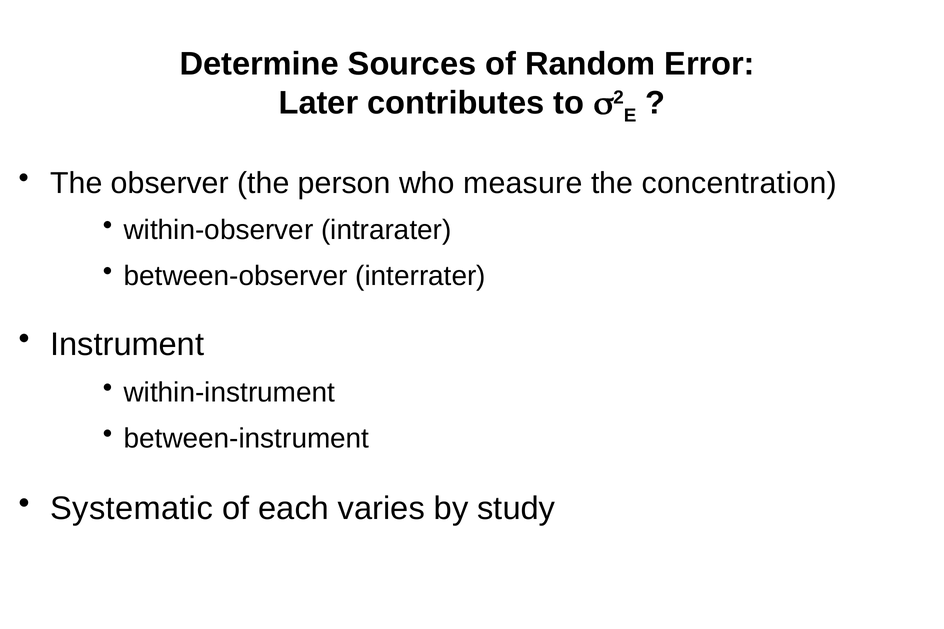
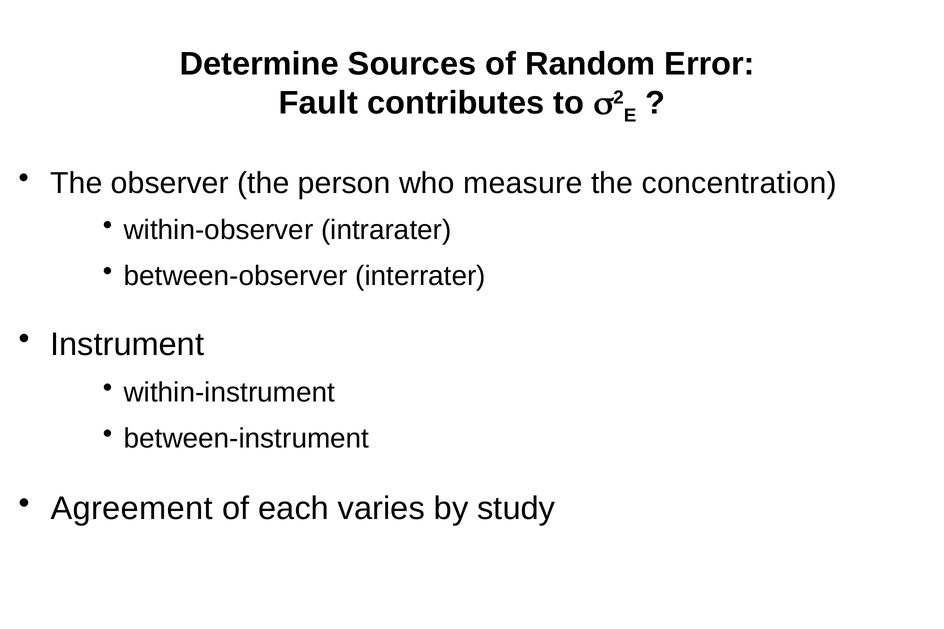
Later: Later -> Fault
Systematic: Systematic -> Agreement
